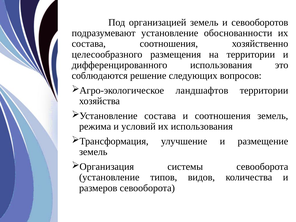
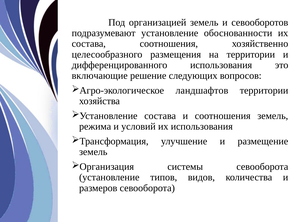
соблюдаются: соблюдаются -> включающие
